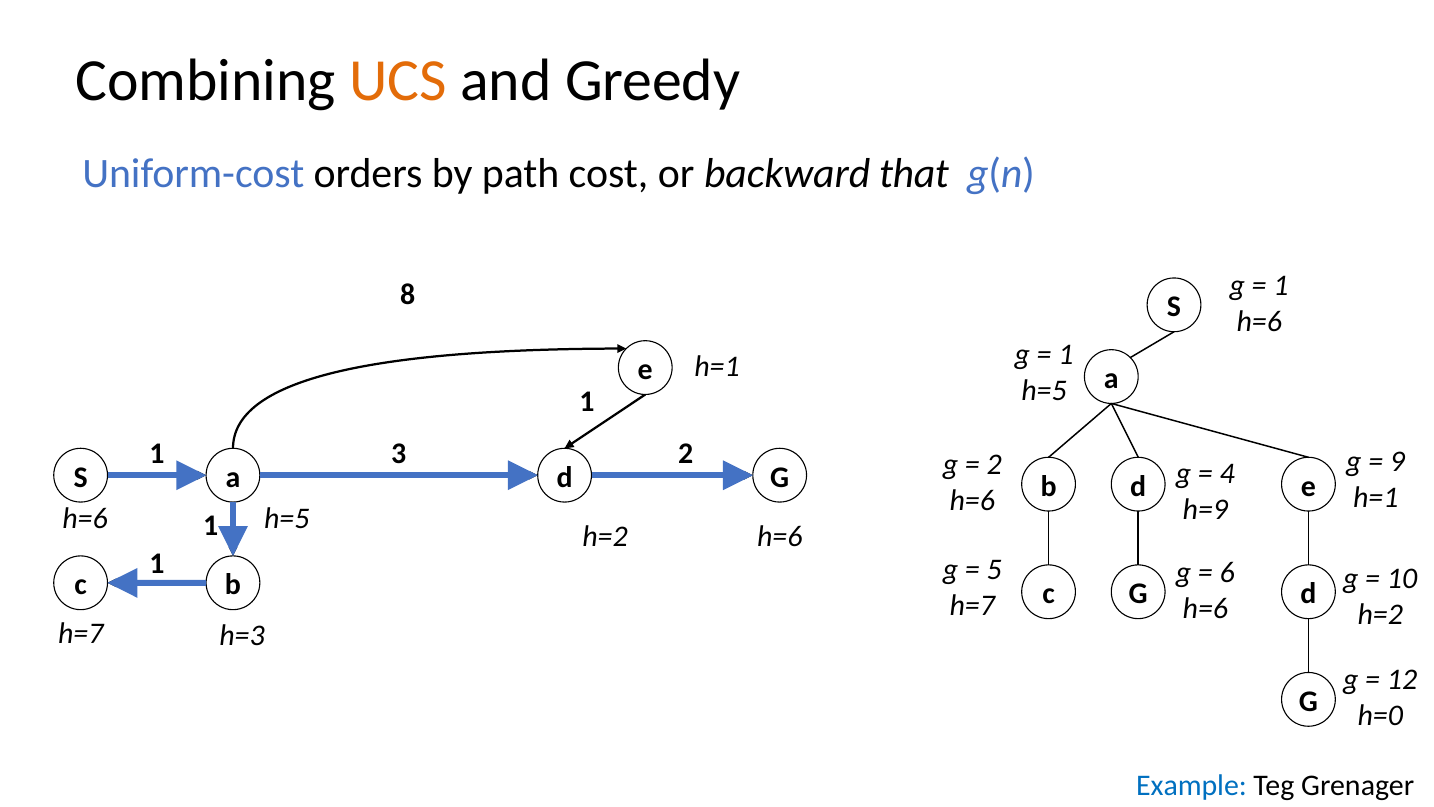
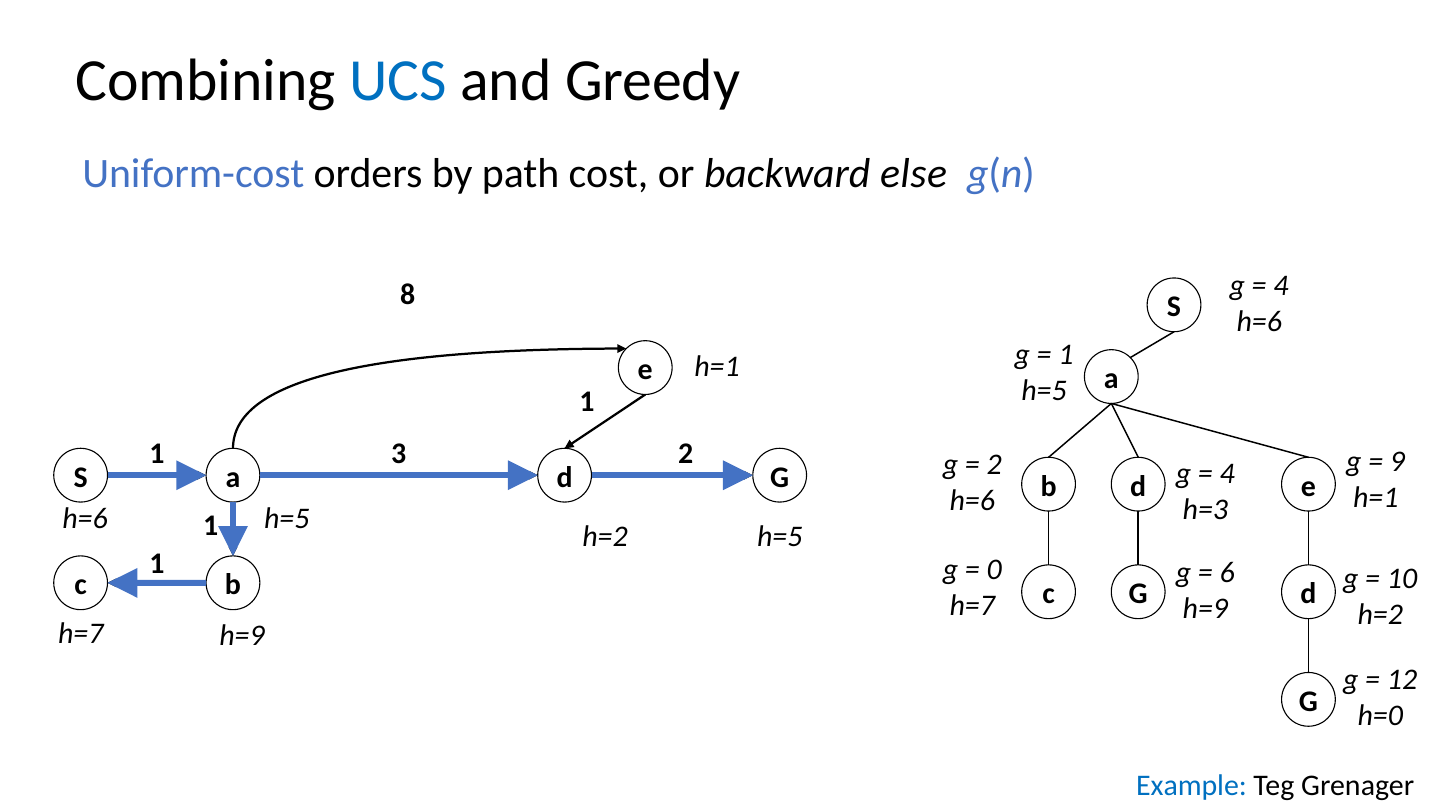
UCS colour: orange -> blue
that: that -> else
1 at (1281, 285): 1 -> 4
h=9: h=9 -> h=3
h=6 at (780, 536): h=6 -> h=5
5: 5 -> 0
h=6 at (1205, 608): h=6 -> h=9
h=3 at (242, 635): h=3 -> h=9
